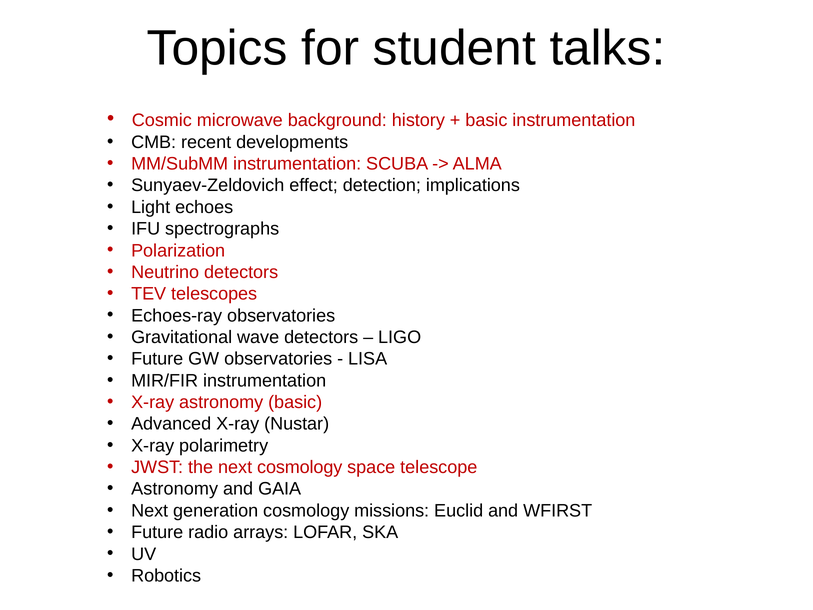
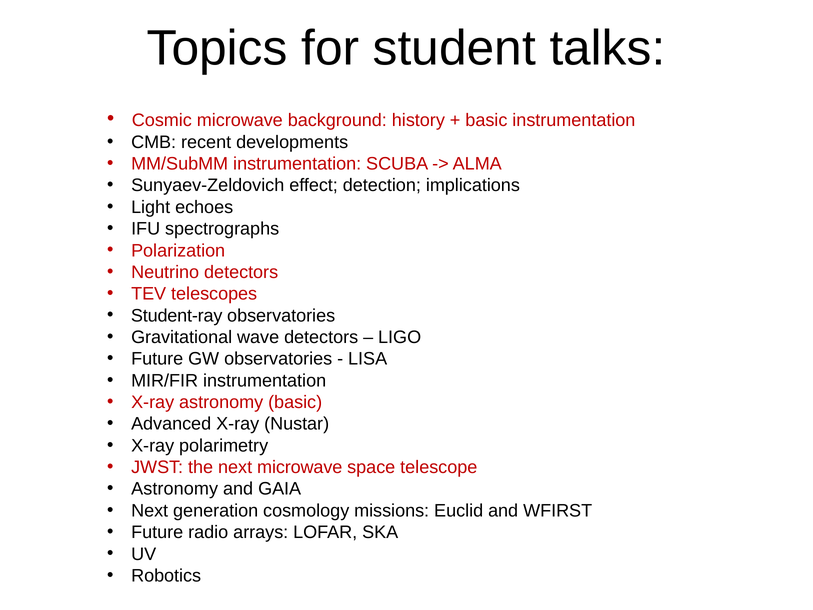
Echoes-ray: Echoes-ray -> Student-ray
next cosmology: cosmology -> microwave
